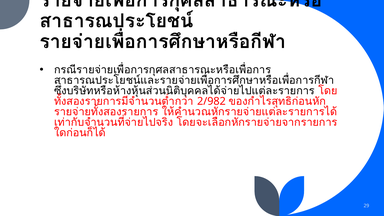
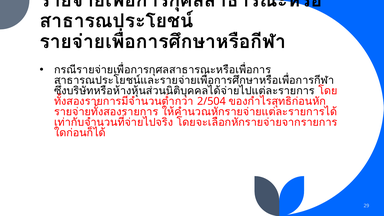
2/982: 2/982 -> 2/504
